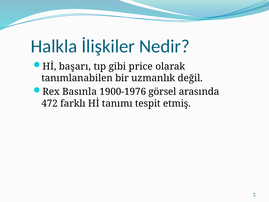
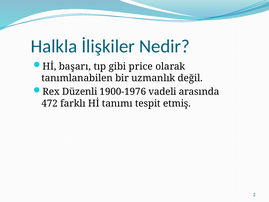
Basınla: Basınla -> Düzenli
görsel: görsel -> vadeli
